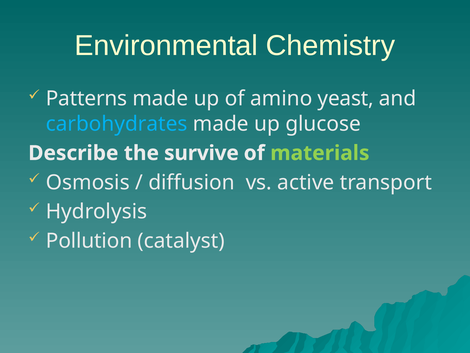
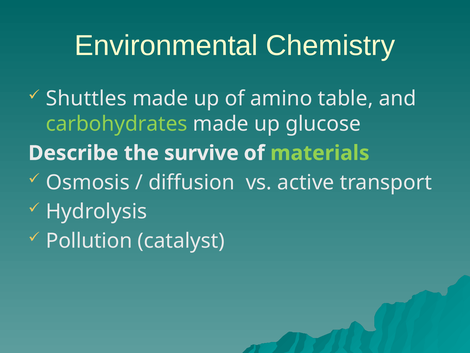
Patterns: Patterns -> Shuttles
yeast: yeast -> table
carbohydrates colour: light blue -> light green
